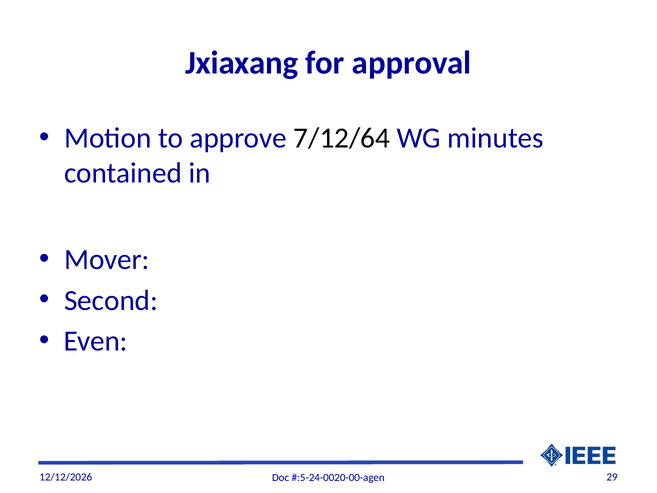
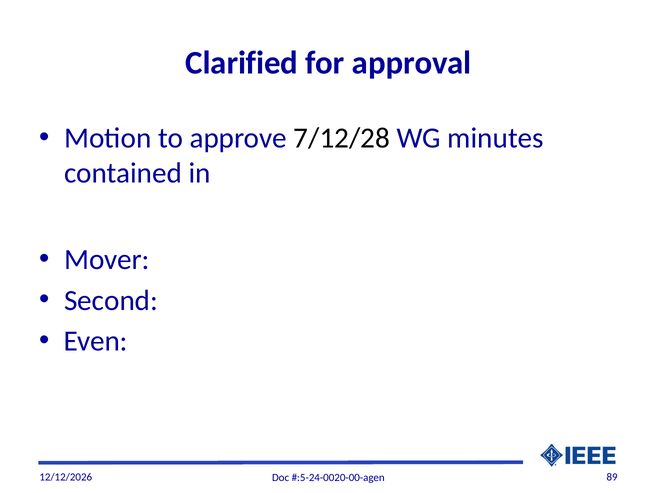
Jxiaxang: Jxiaxang -> Clarified
7/12/64: 7/12/64 -> 7/12/28
29: 29 -> 89
